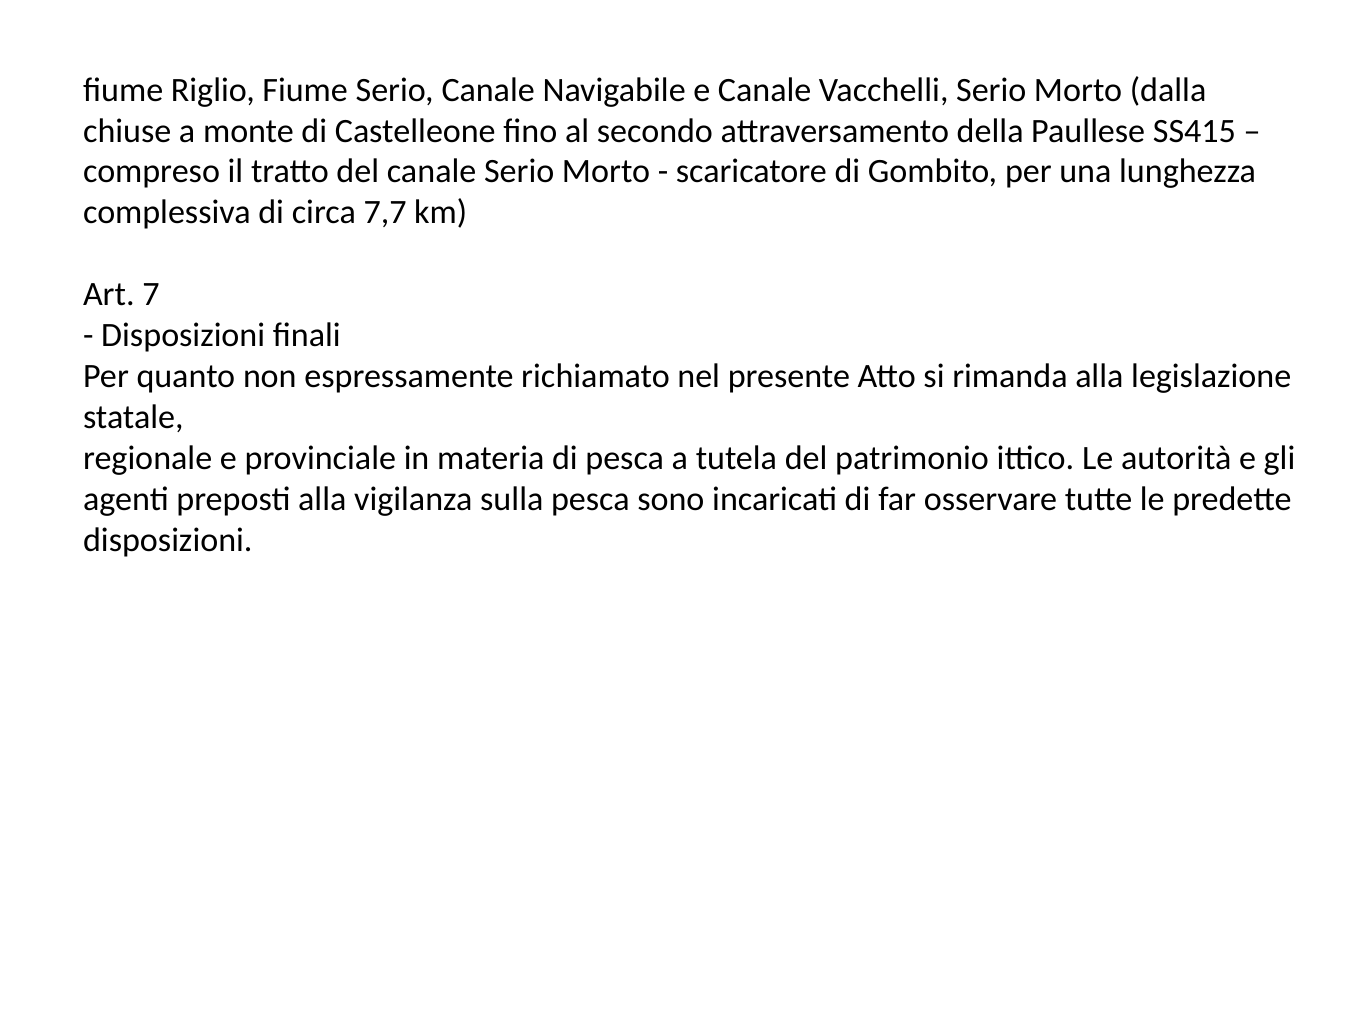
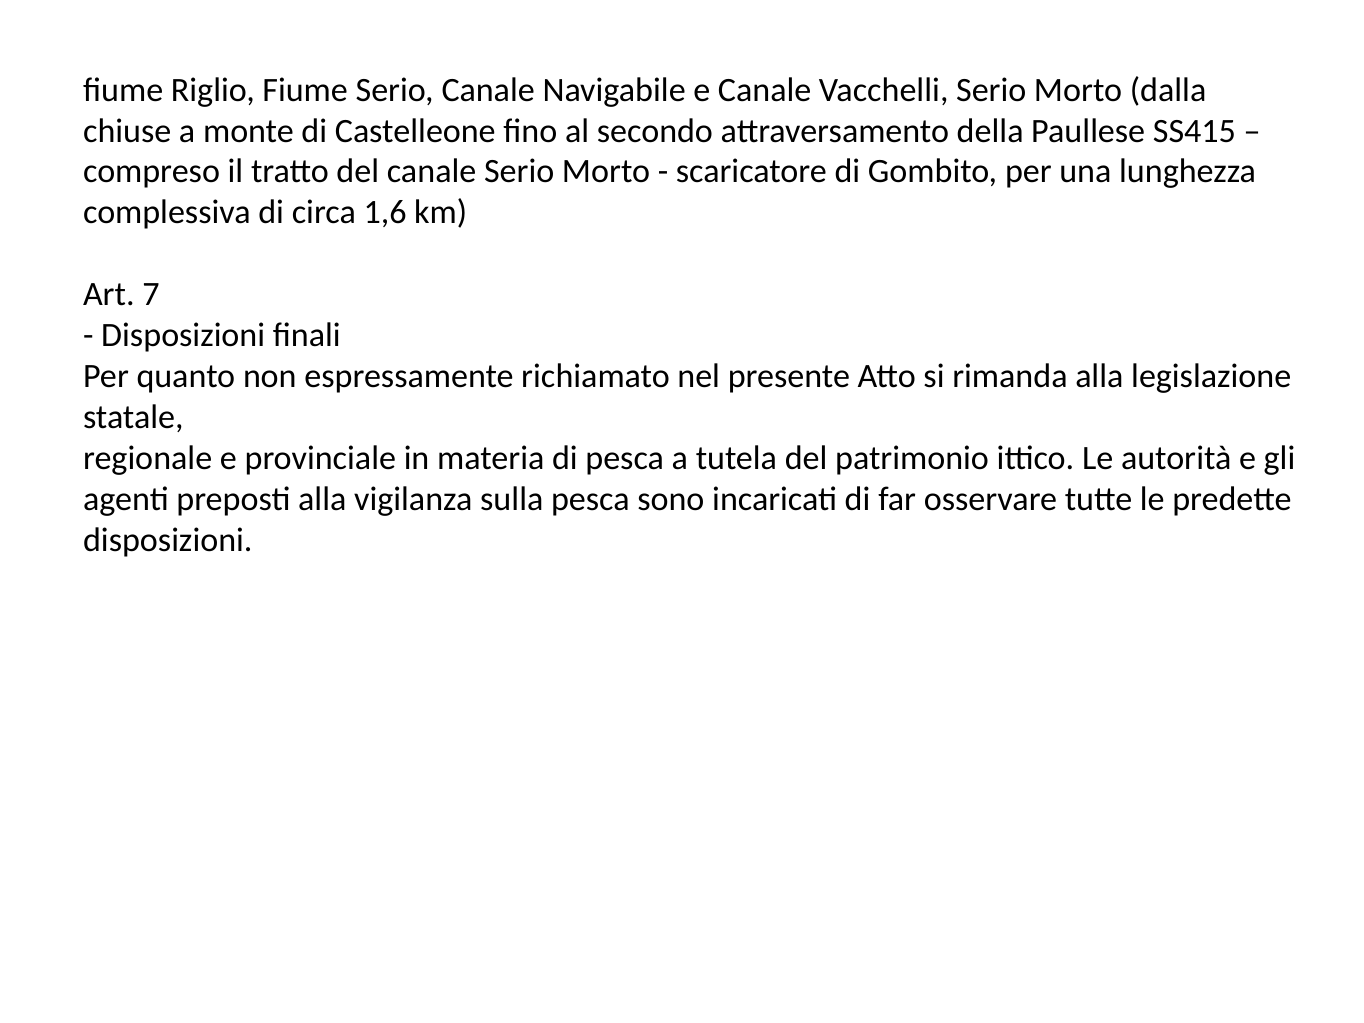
7,7: 7,7 -> 1,6
